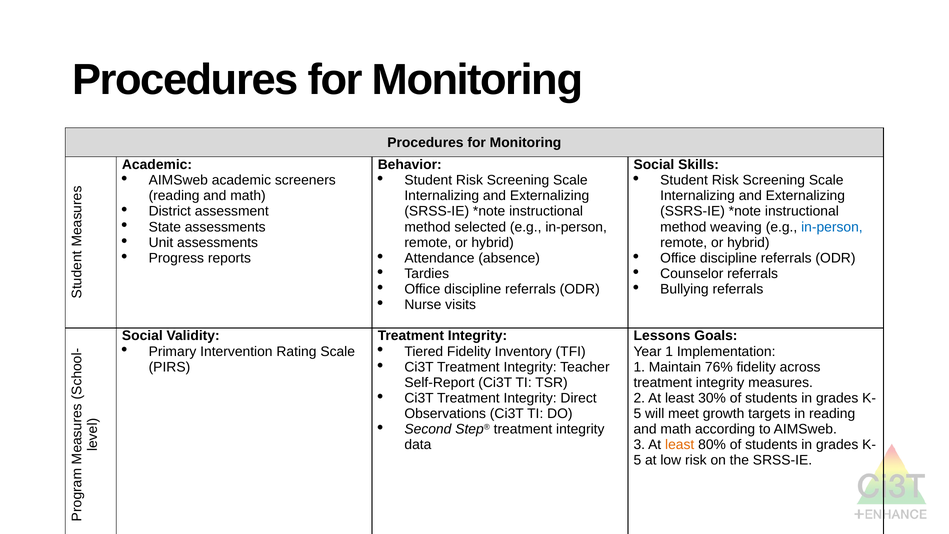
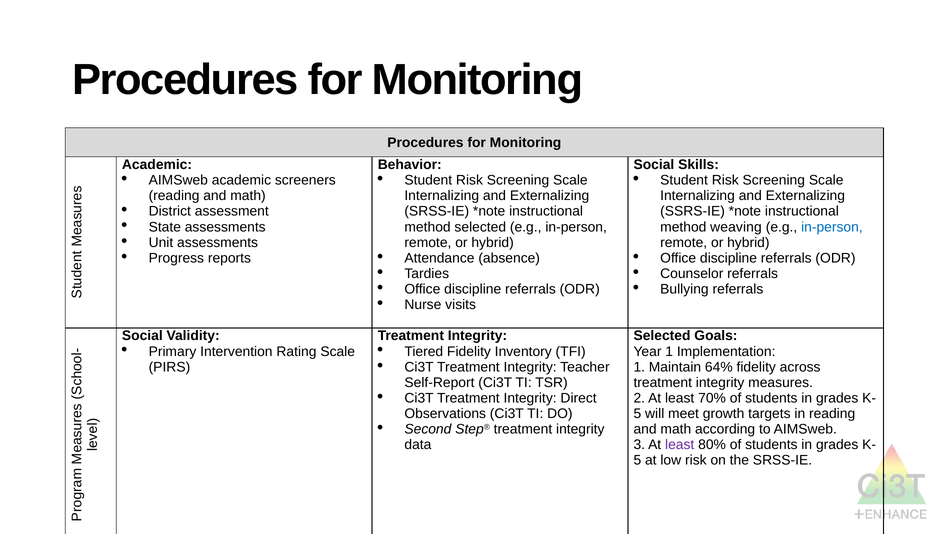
Lessons at (662, 336): Lessons -> Selected
76%: 76% -> 64%
30%: 30% -> 70%
least at (680, 445) colour: orange -> purple
